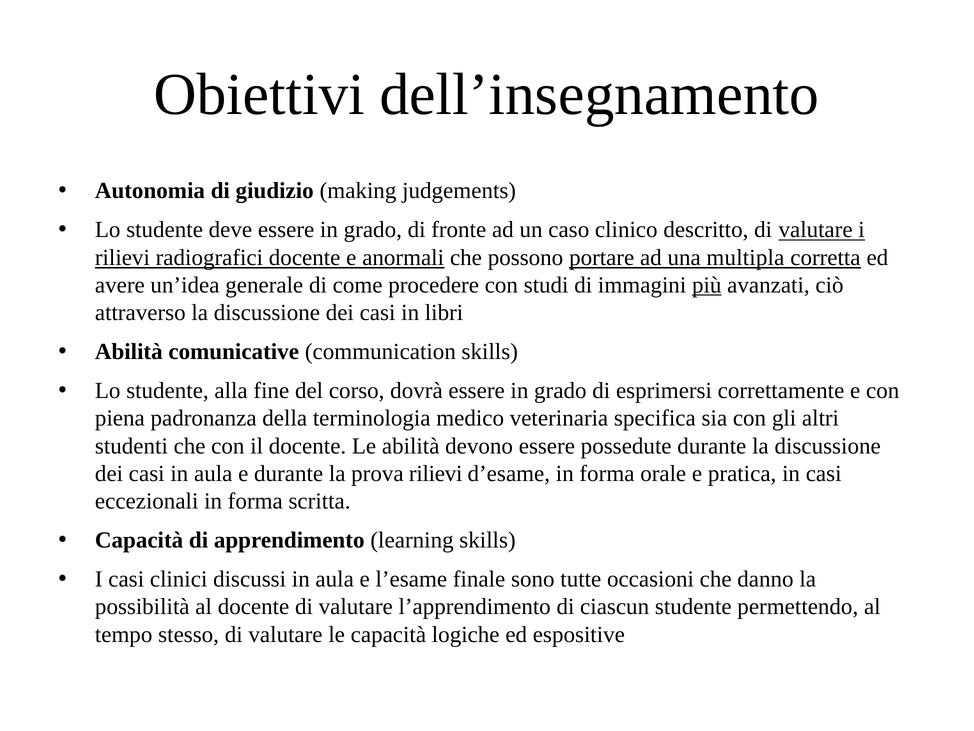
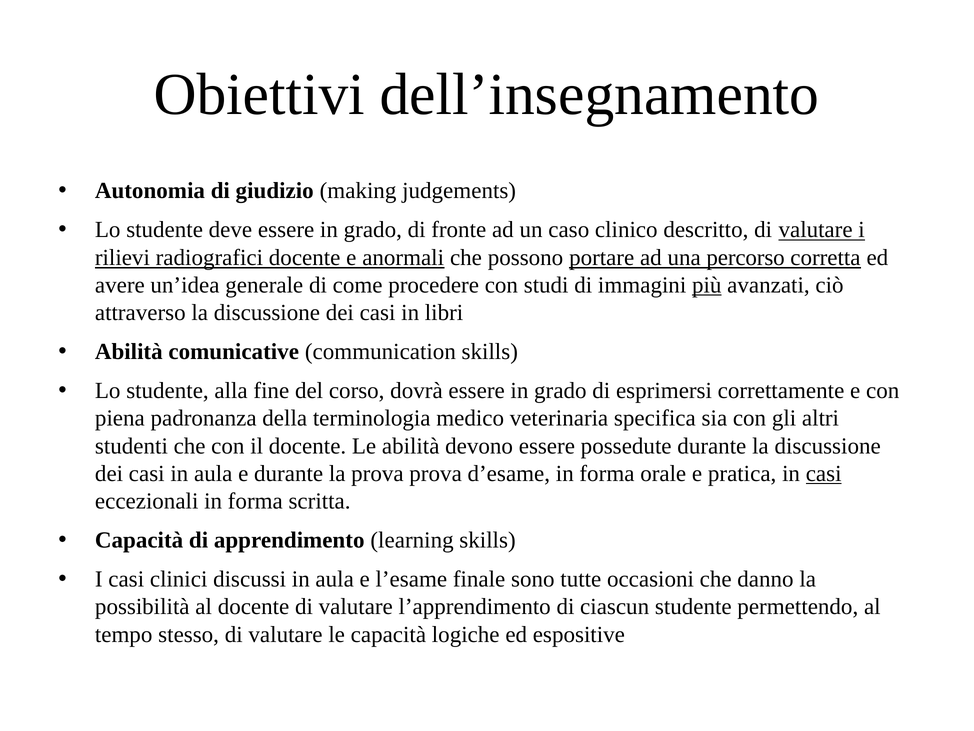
multipla: multipla -> percorso
prova rilievi: rilievi -> prova
casi at (824, 473) underline: none -> present
